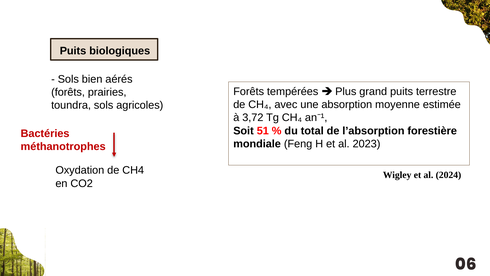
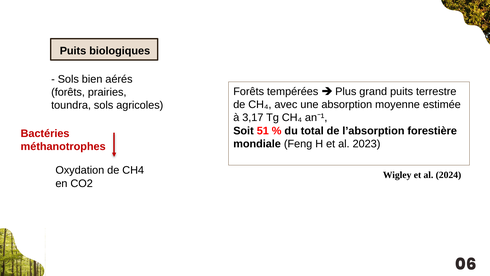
3,72: 3,72 -> 3,17
